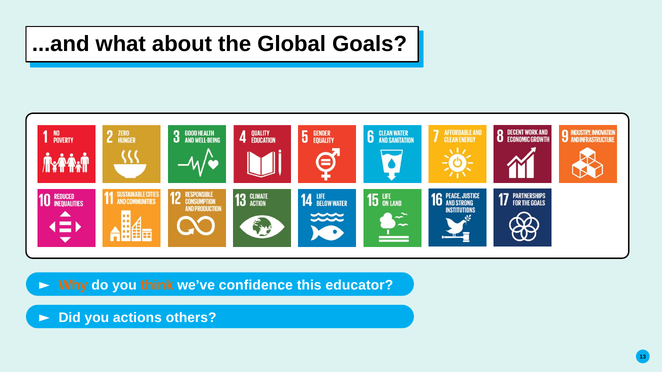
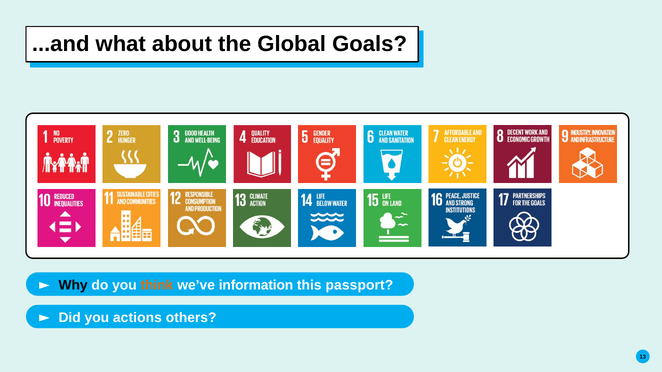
Why colour: orange -> black
confidence: confidence -> information
educator: educator -> passport
